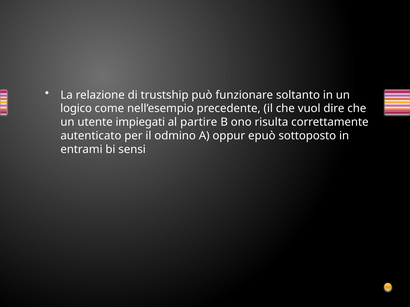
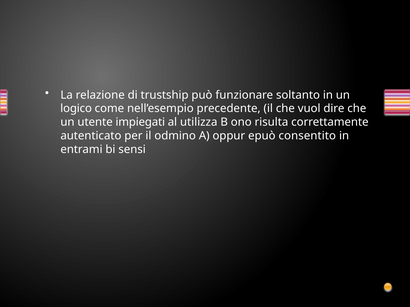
partire: partire -> utilizza
sottoposto: sottoposto -> consentito
